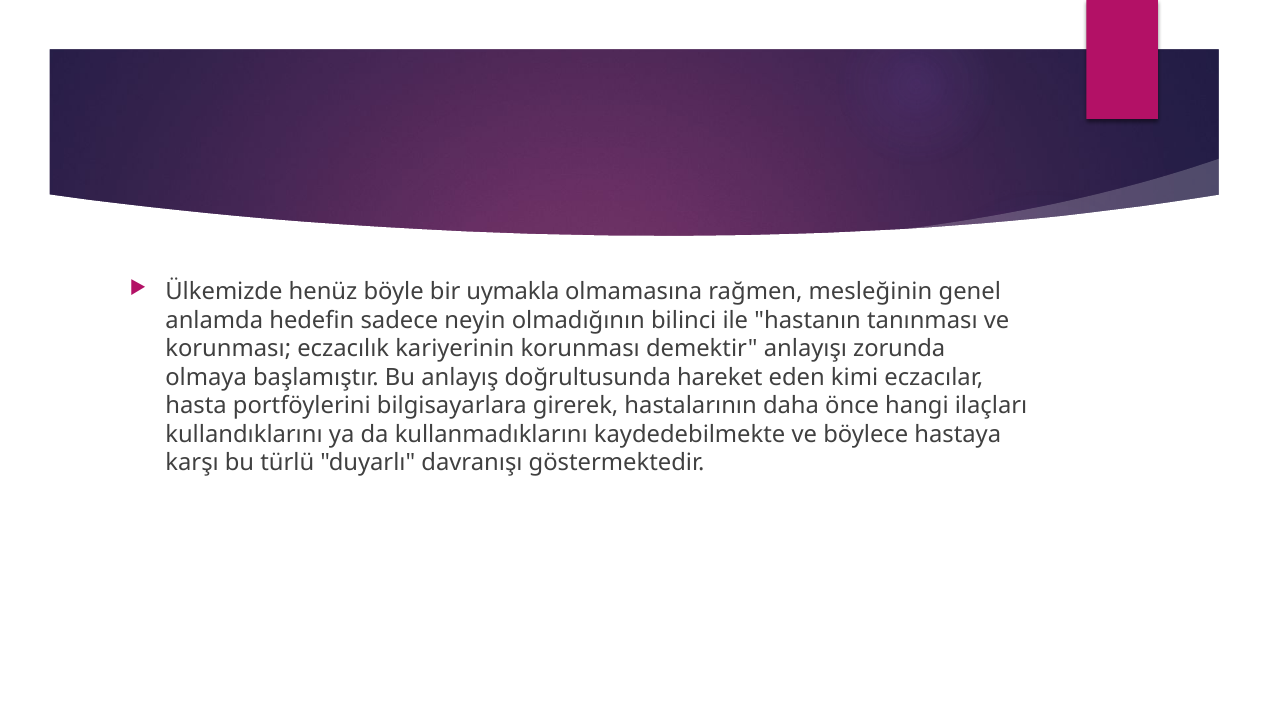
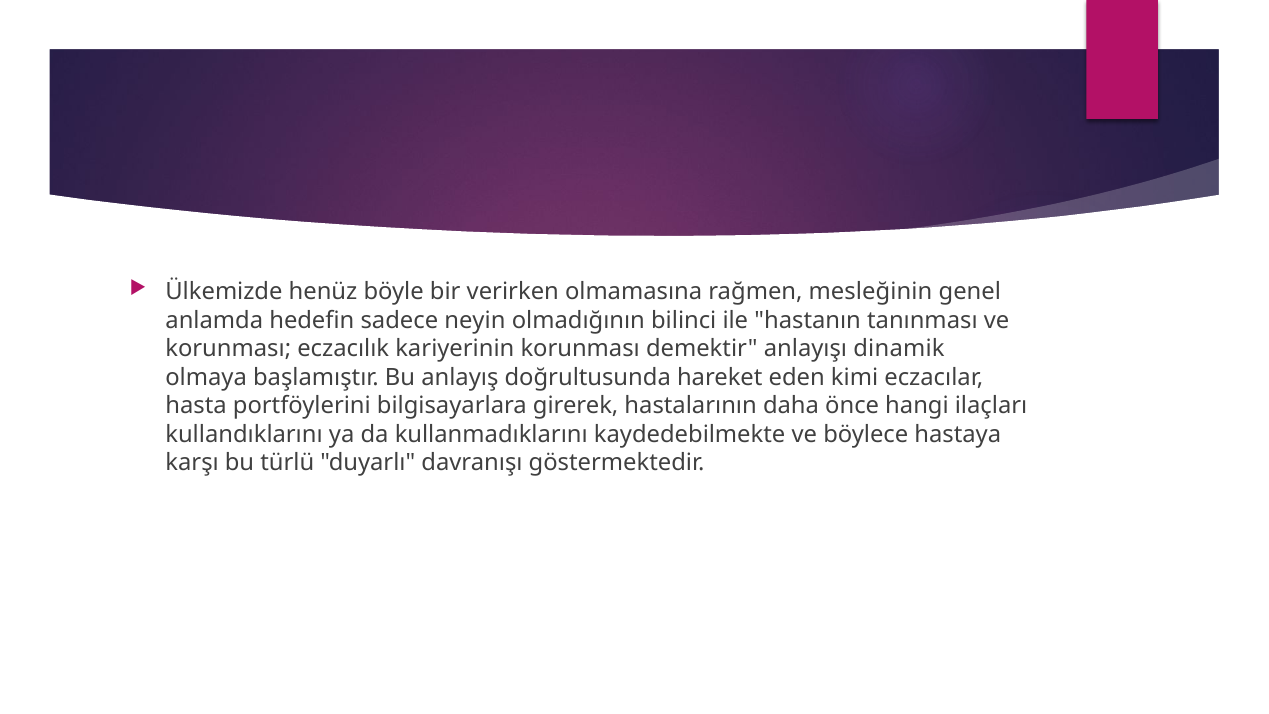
uymakla: uymakla -> verirken
zorunda: zorunda -> dinamik
